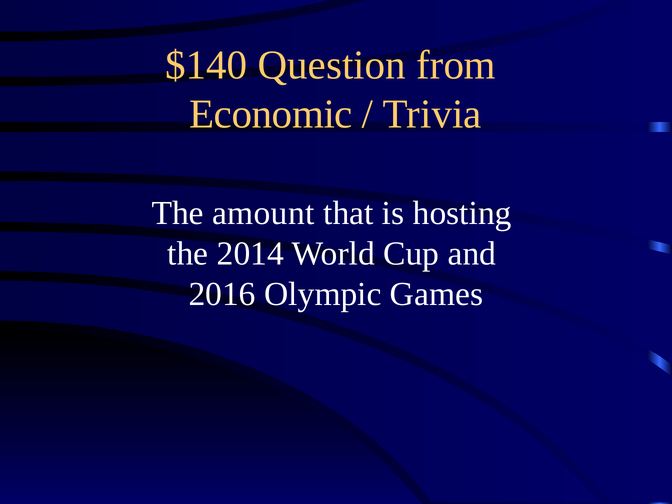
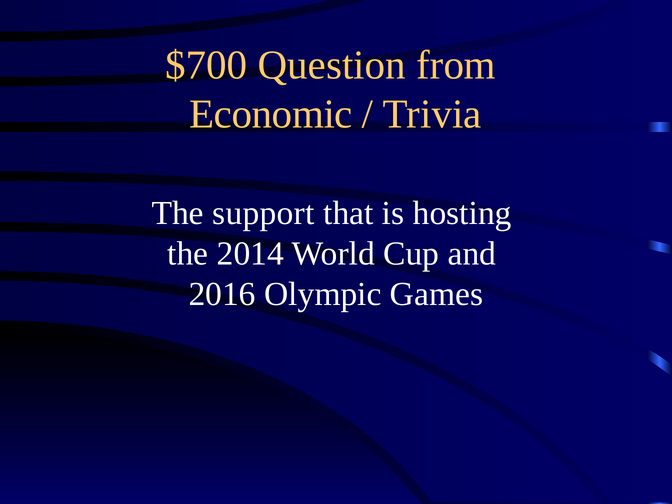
$140: $140 -> $700
amount: amount -> support
